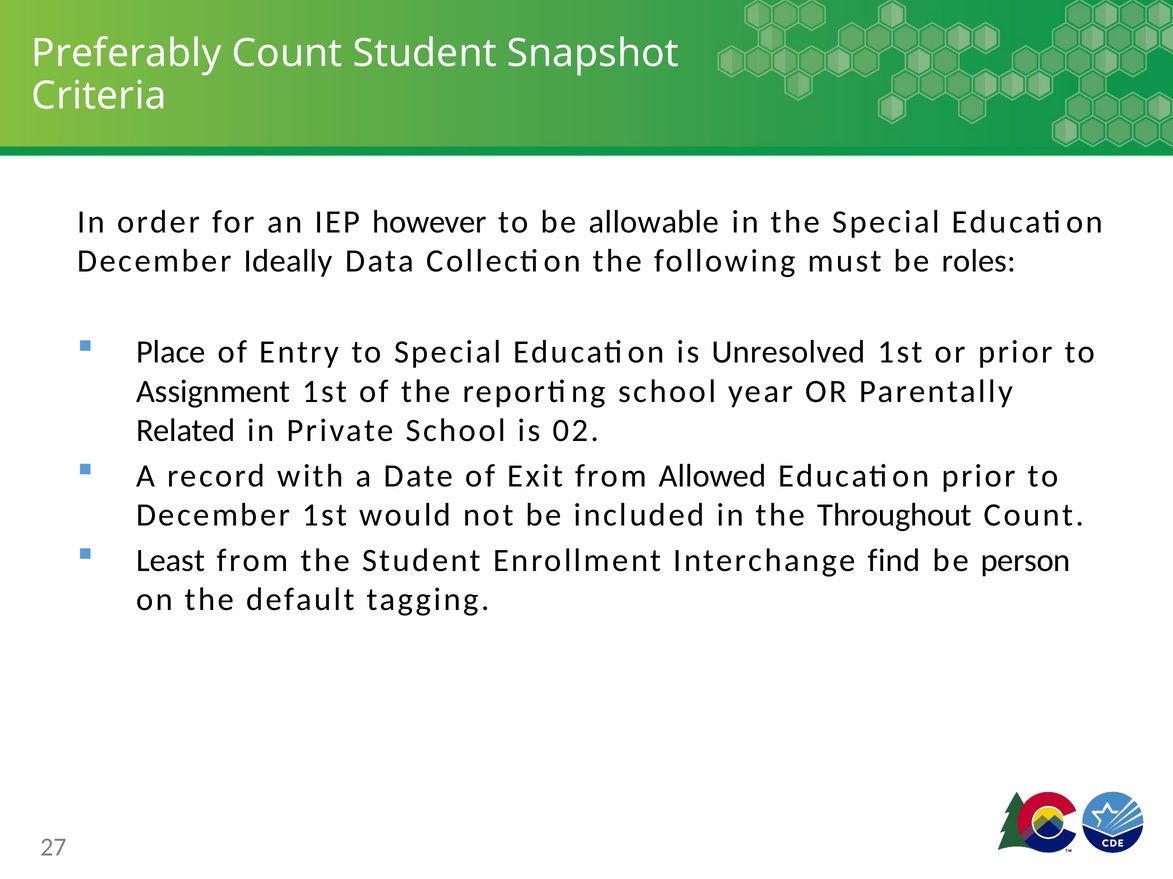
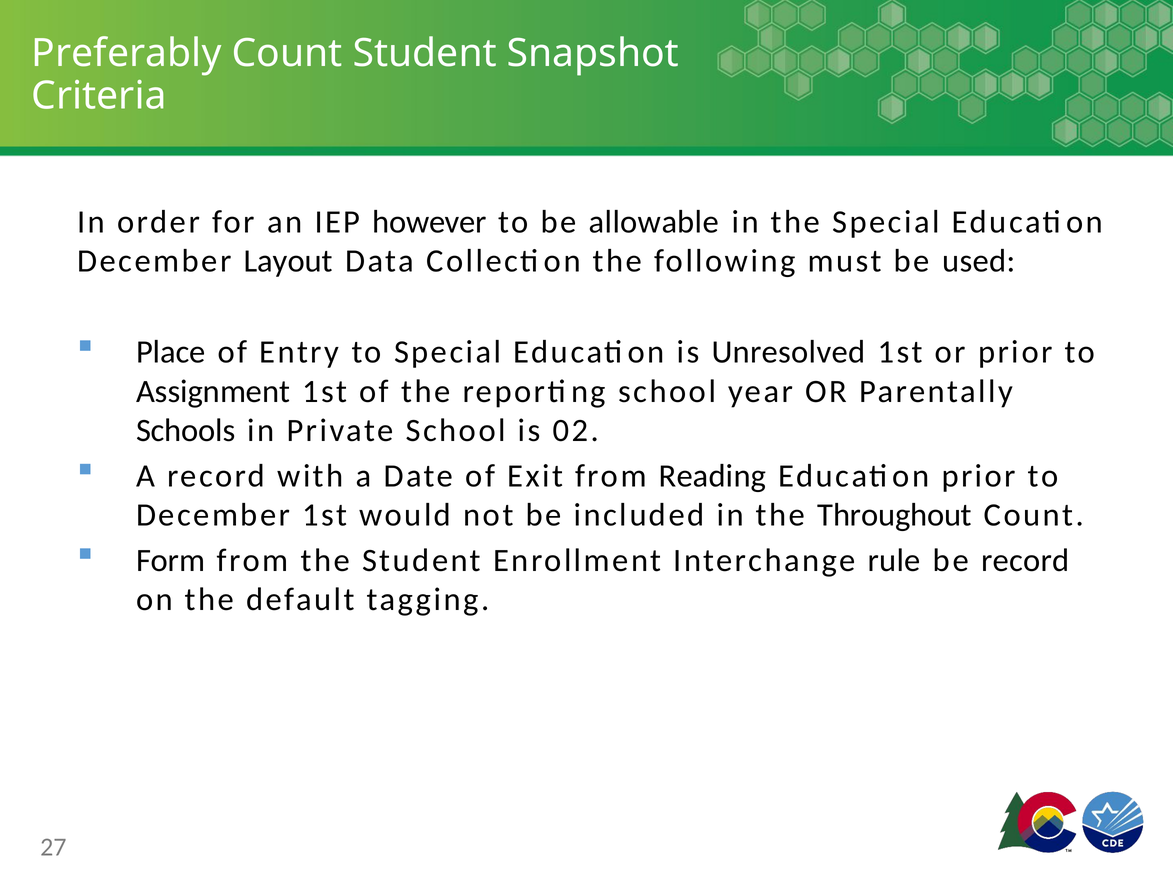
Ideally: Ideally -> Layout
roles: roles -> used
Related: Related -> Schools
Allowed: Allowed -> Reading
Least: Least -> Form
find: find -> rule
be person: person -> record
